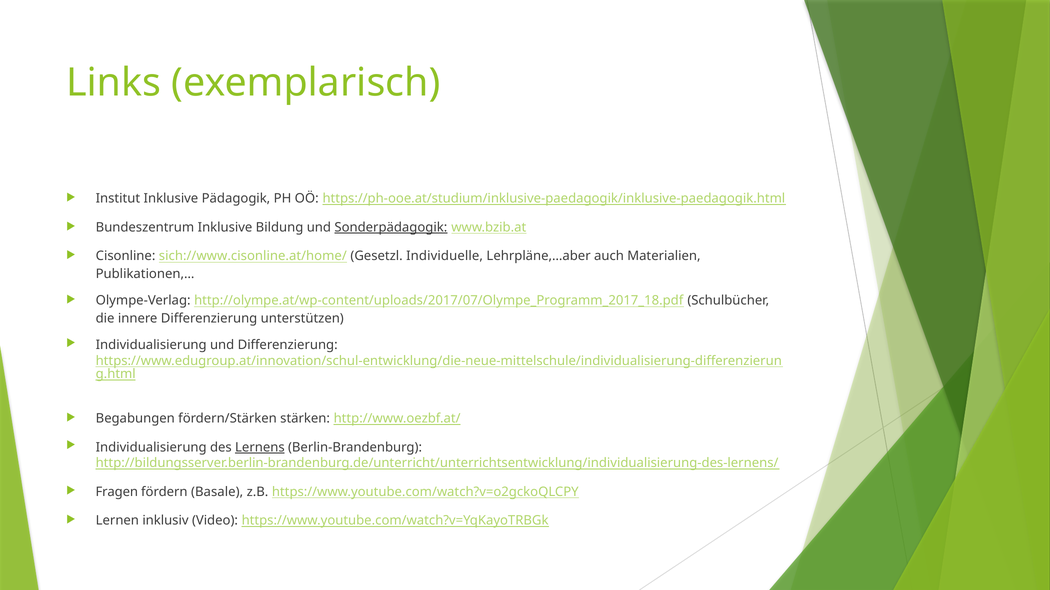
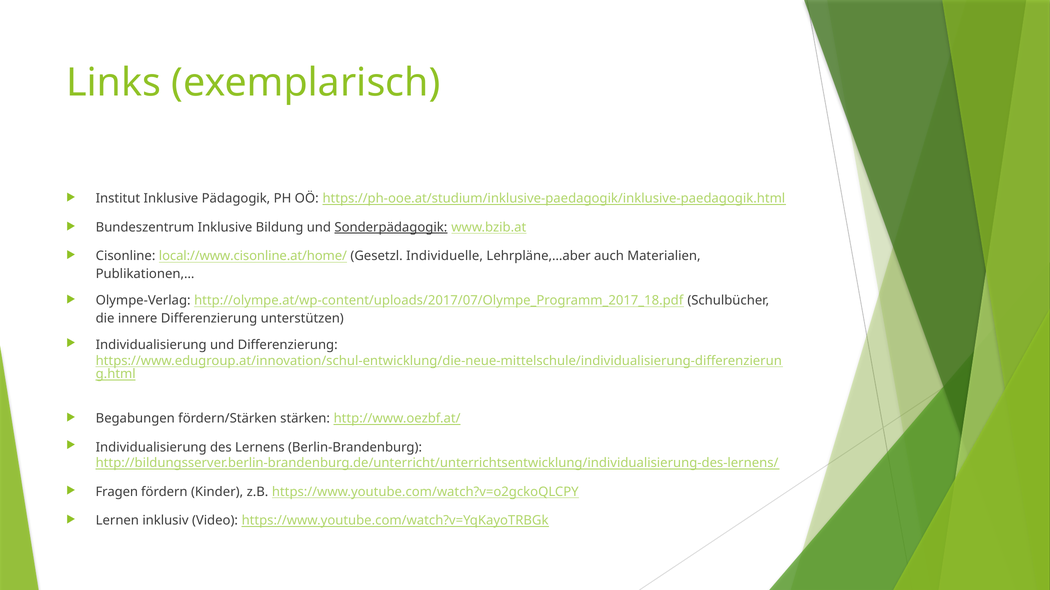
sich://www.cisonline.at/home/: sich://www.cisonline.at/home/ -> local://www.cisonline.at/home/
Lernens underline: present -> none
Basale: Basale -> Kinder
